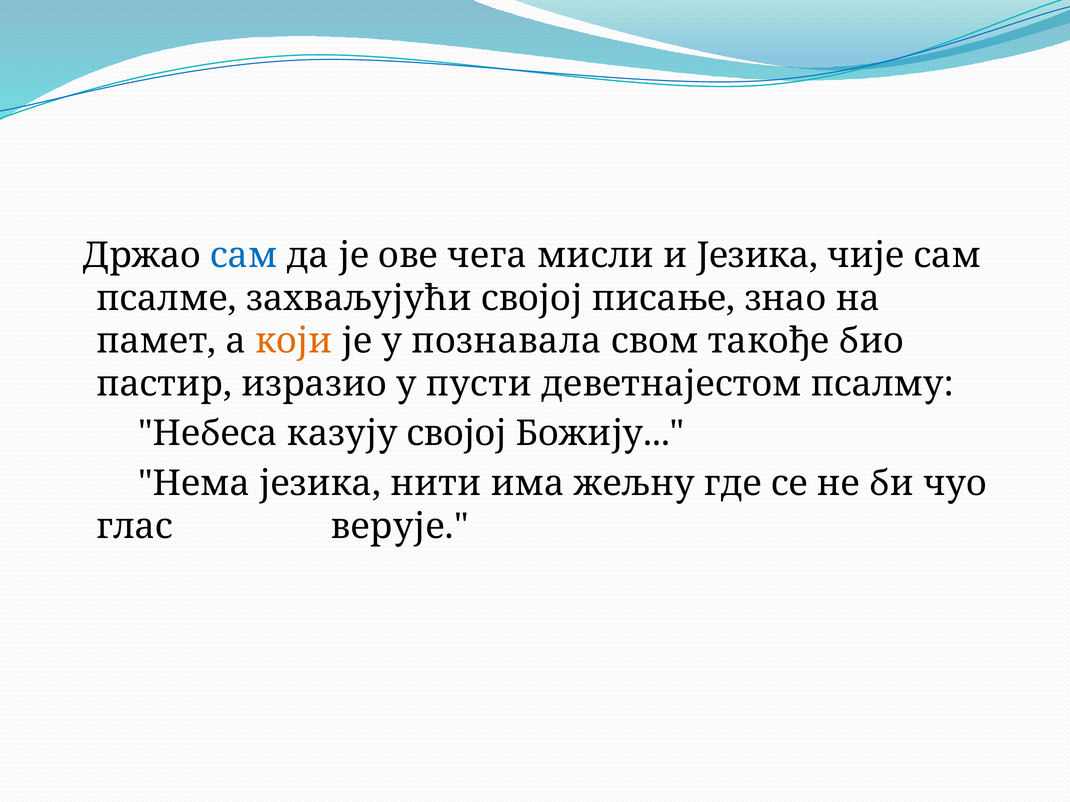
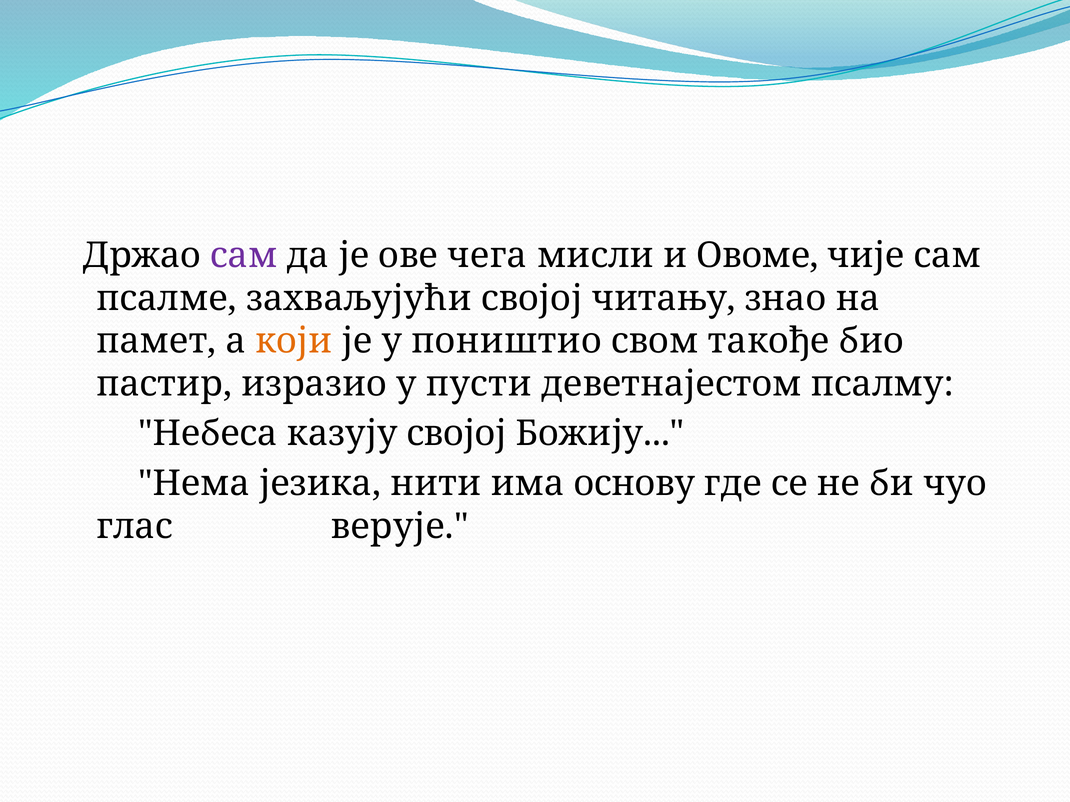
сам at (244, 256) colour: blue -> purple
и Језика: Језика -> Овоме
писање: писање -> читању
познавала: познавала -> поништио
жељну: жељну -> основу
